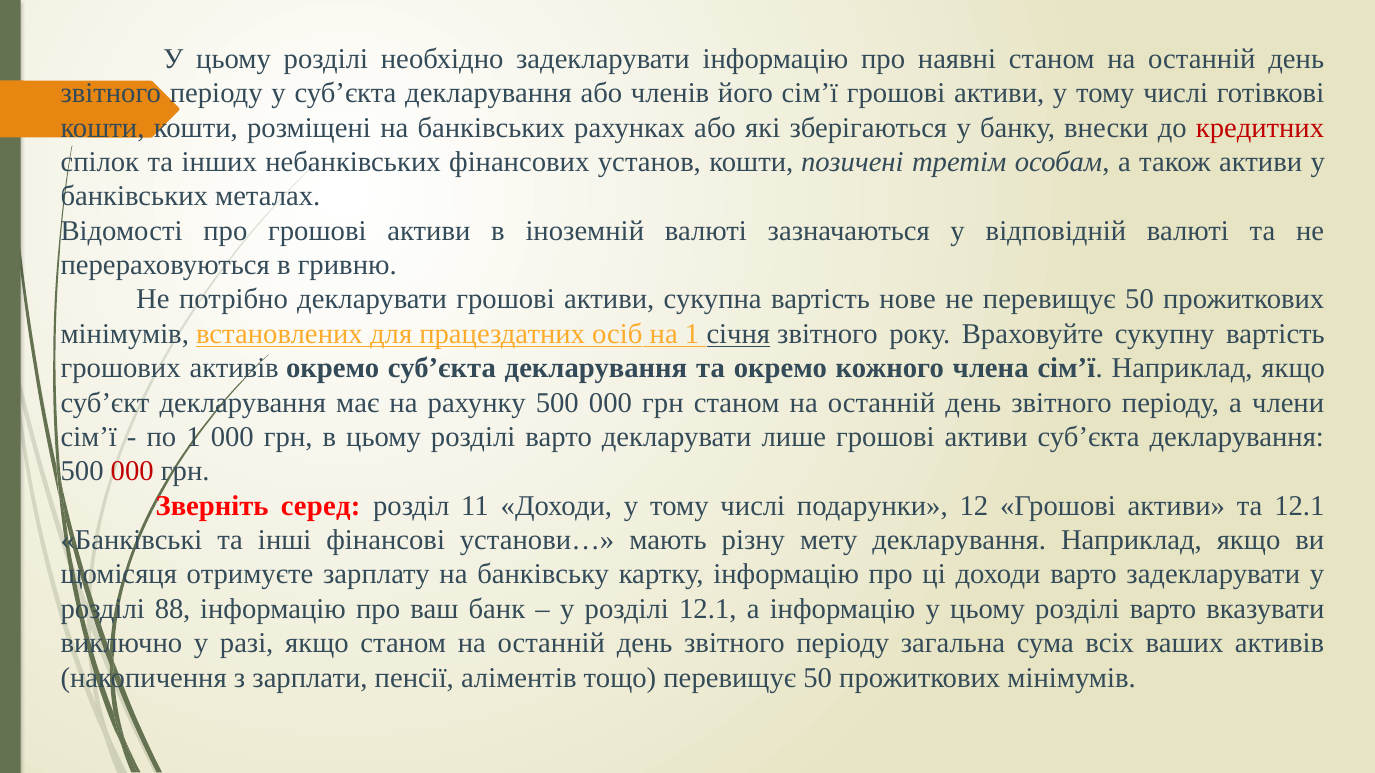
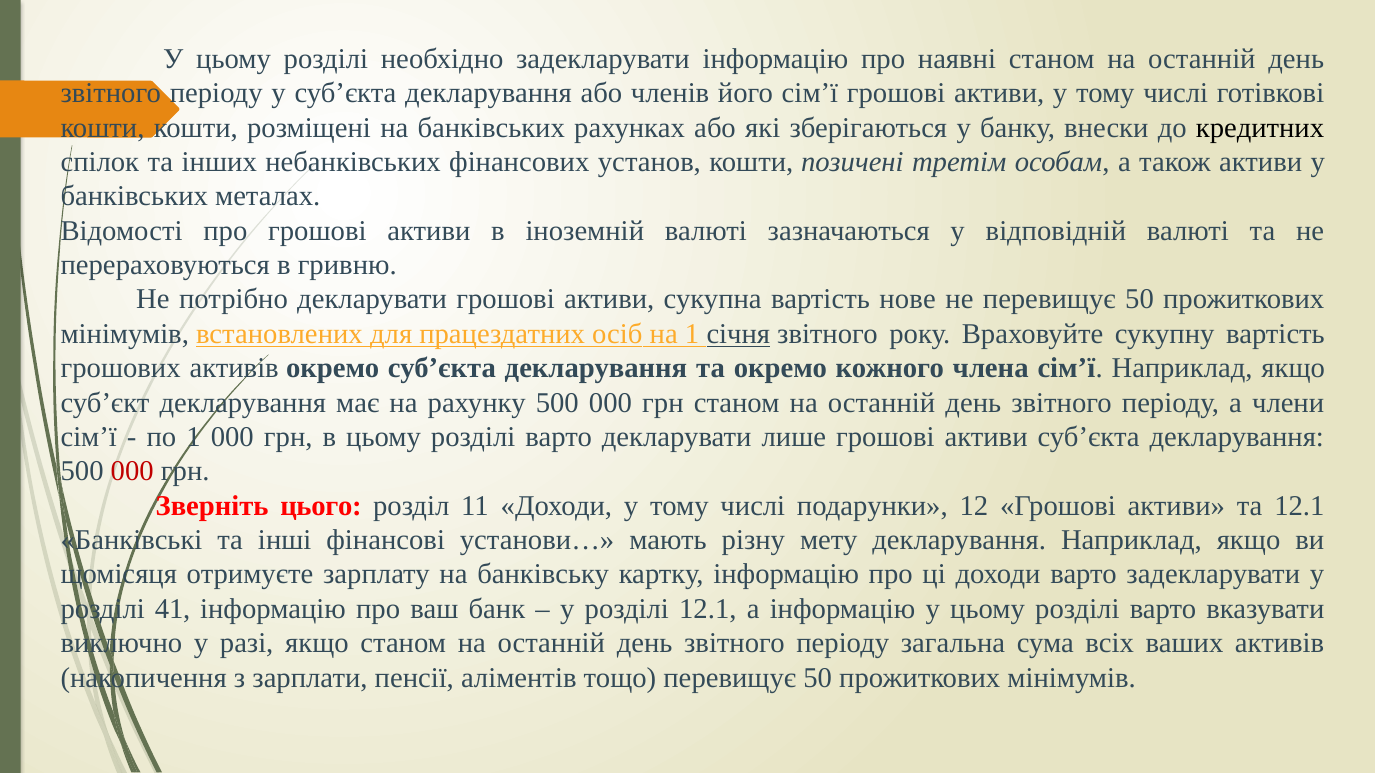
кредитних colour: red -> black
серед: серед -> цього
88: 88 -> 41
